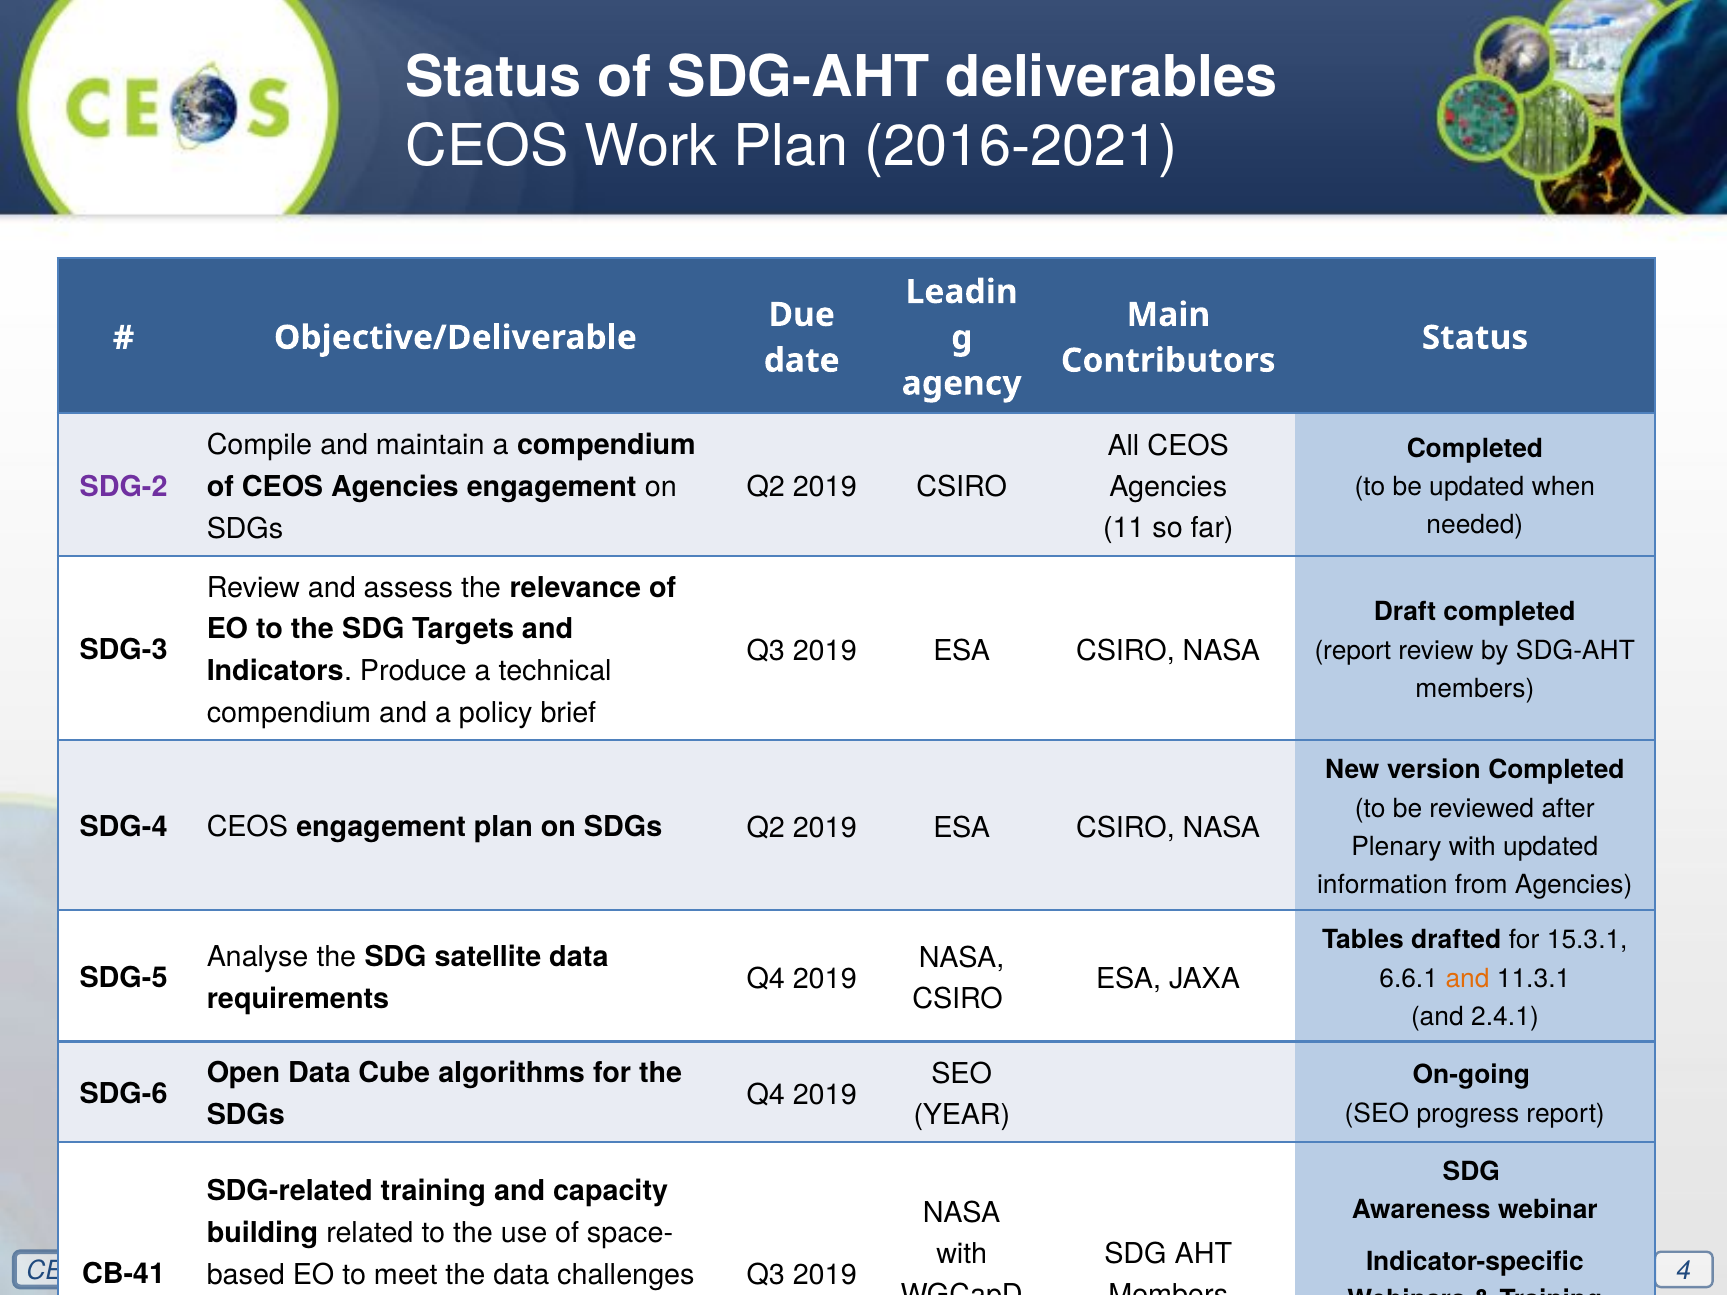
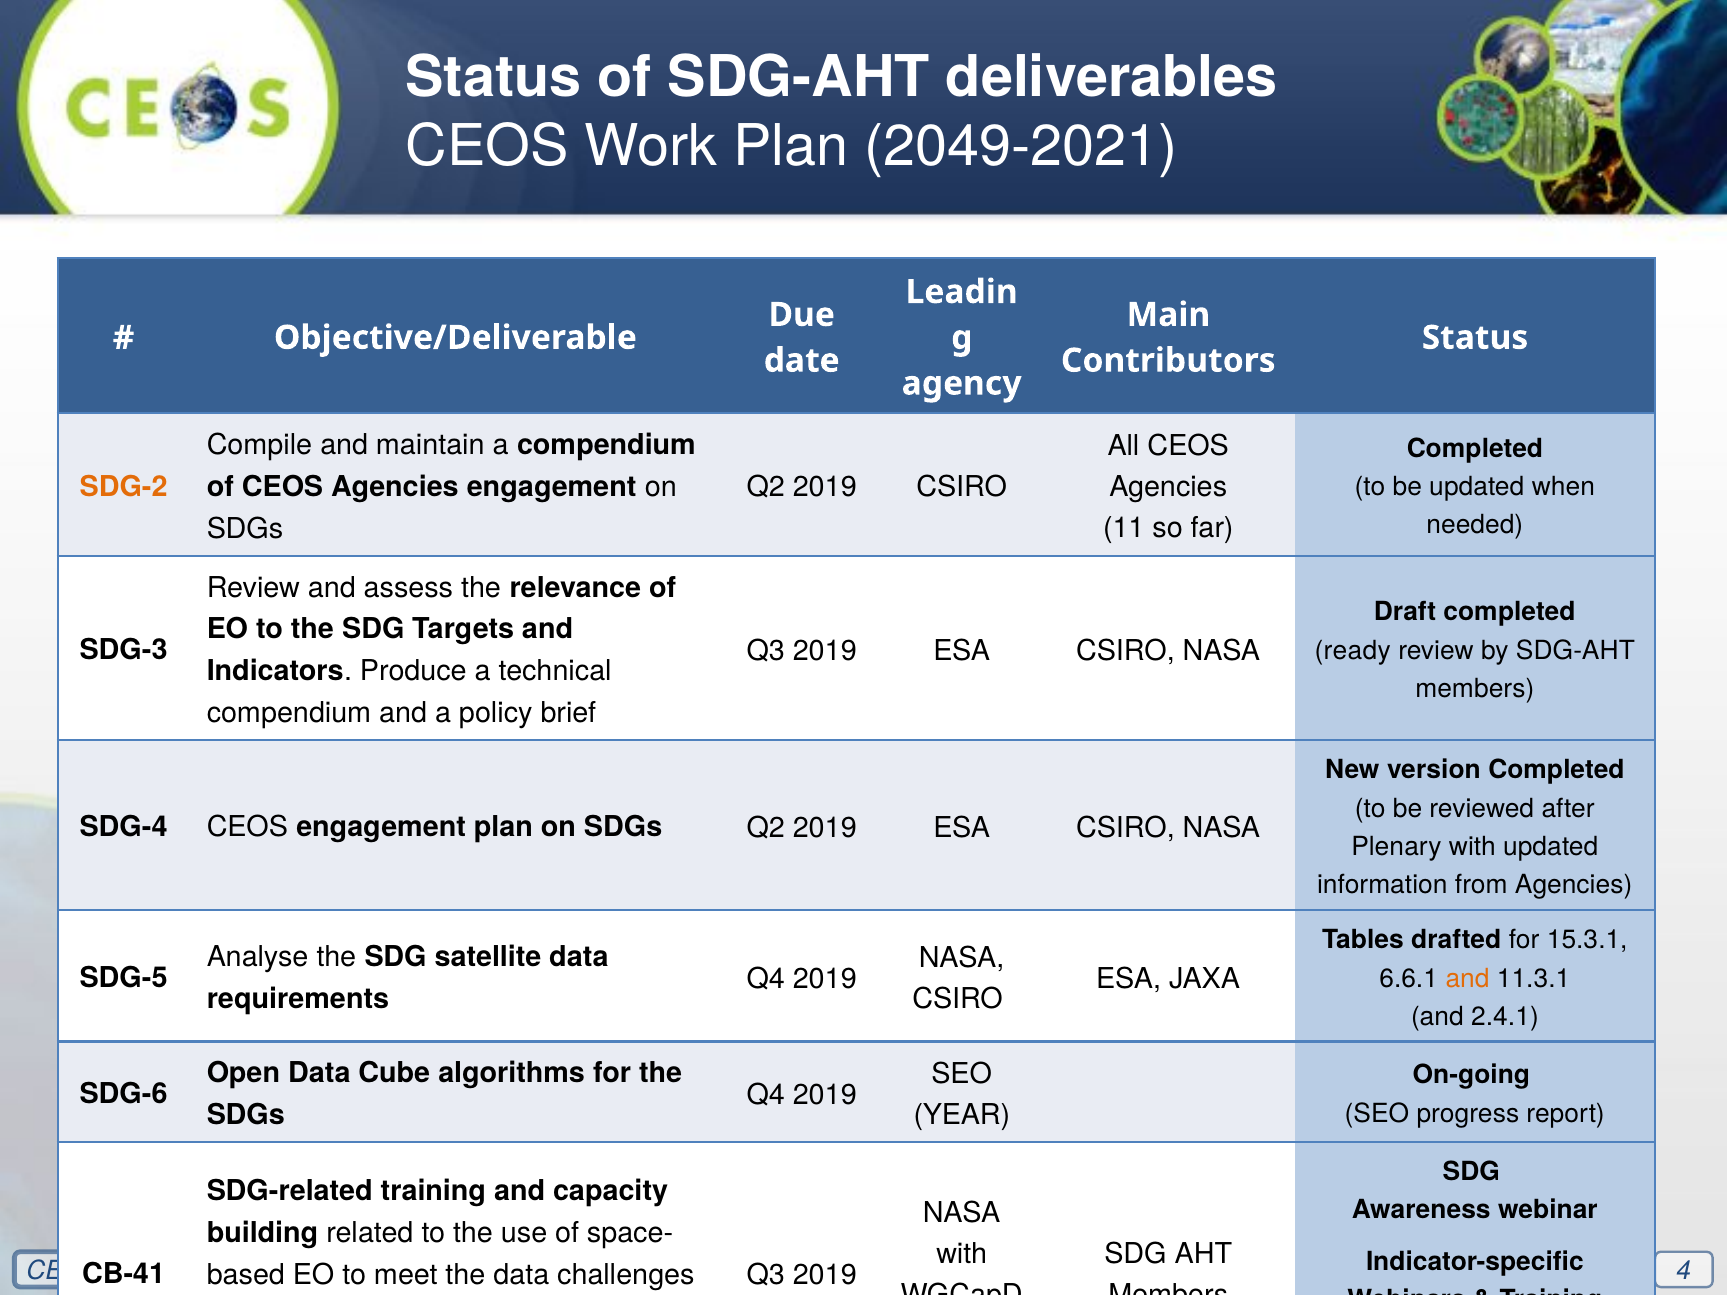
2016-2021: 2016-2021 -> 2049-2021
SDG-2 colour: purple -> orange
report at (1353, 651): report -> ready
